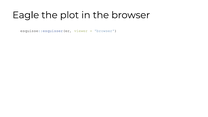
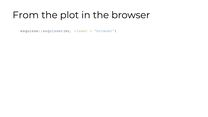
Eagle: Eagle -> From
